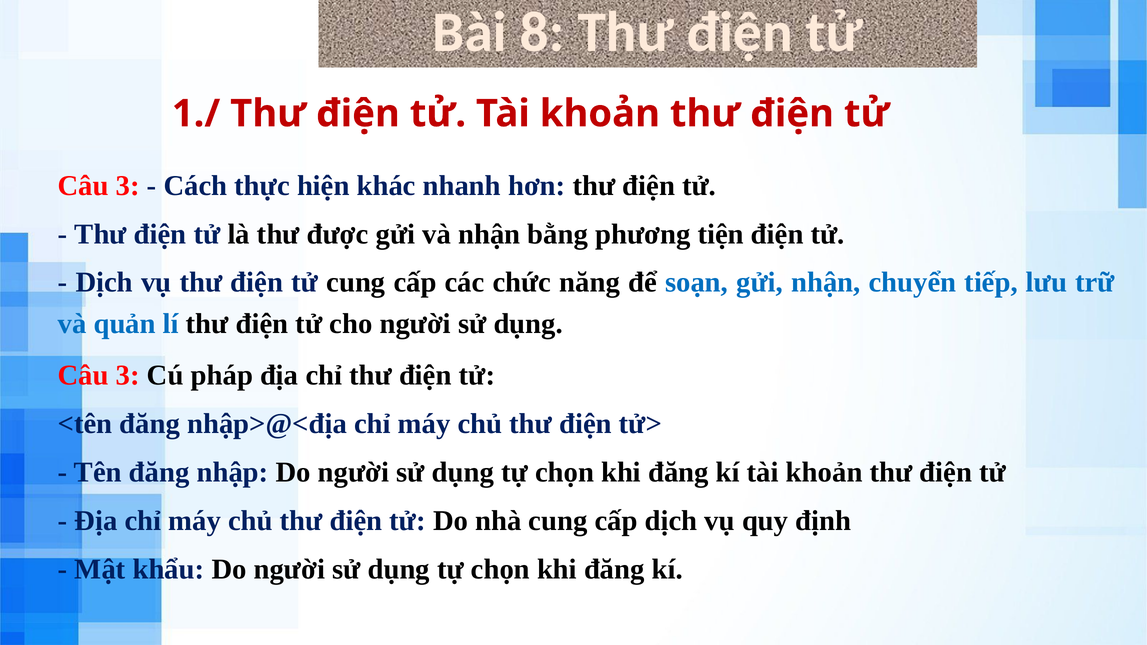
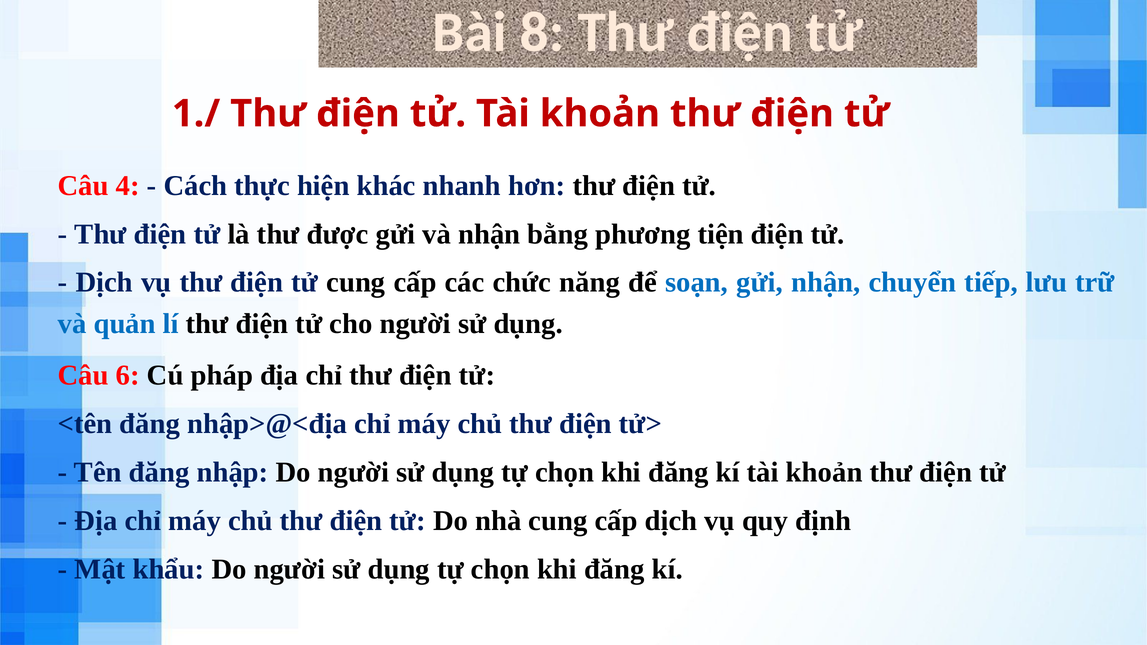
3 at (128, 186): 3 -> 4
3 at (128, 376): 3 -> 6
